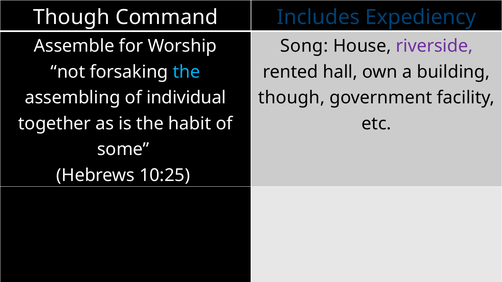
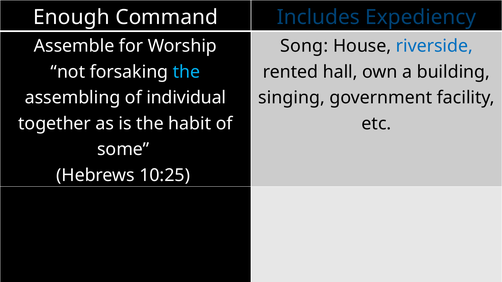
Though at (71, 17): Though -> Enough
riverside colour: purple -> blue
though at (292, 98): though -> singing
